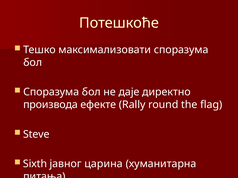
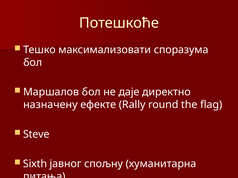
Споразума at (51, 92): Споразума -> Маршалов
производа: производа -> назначену
царина: царина -> спољну
